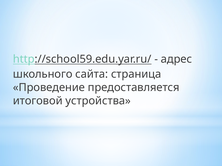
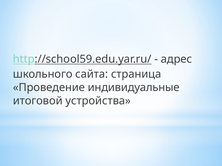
предоставляется: предоставляется -> индивидуальные
